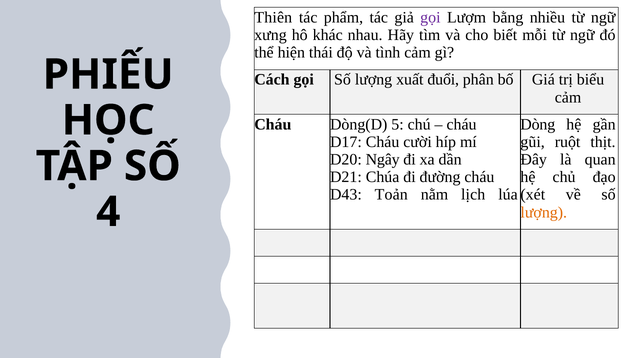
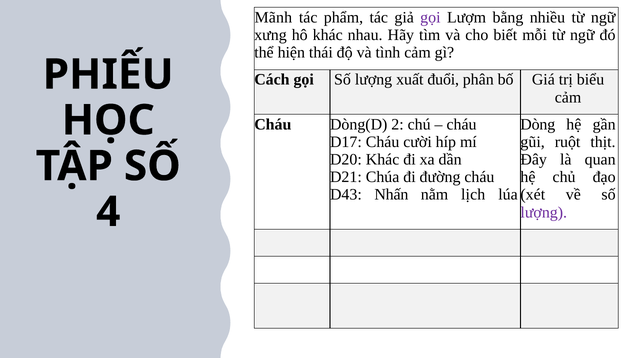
Thiên: Thiên -> Mãnh
5: 5 -> 2
D20 Ngây: Ngây -> Khác
Toản: Toản -> Nhấn
lượng at (544, 212) colour: orange -> purple
